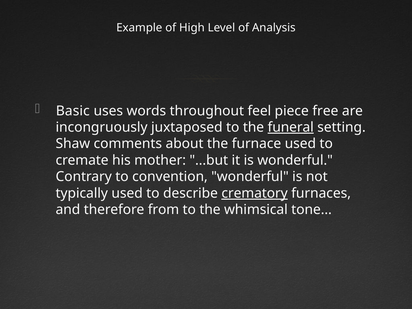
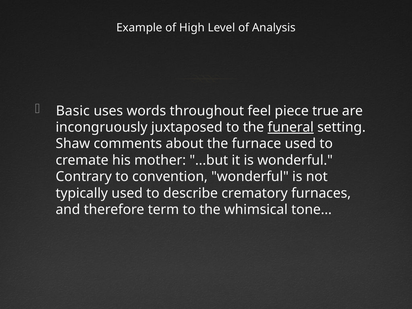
free: free -> true
crematory underline: present -> none
from: from -> term
